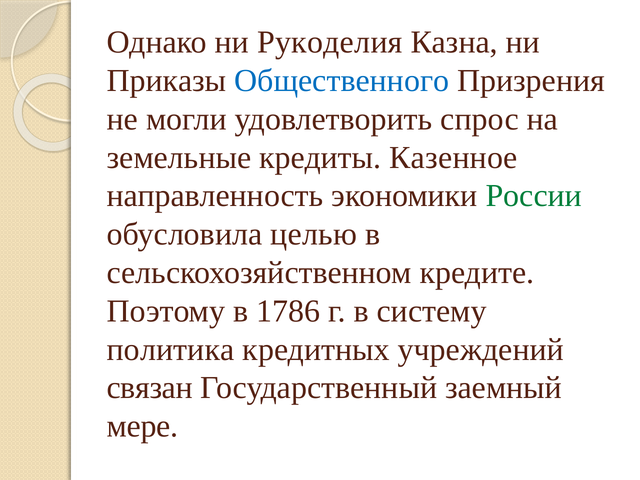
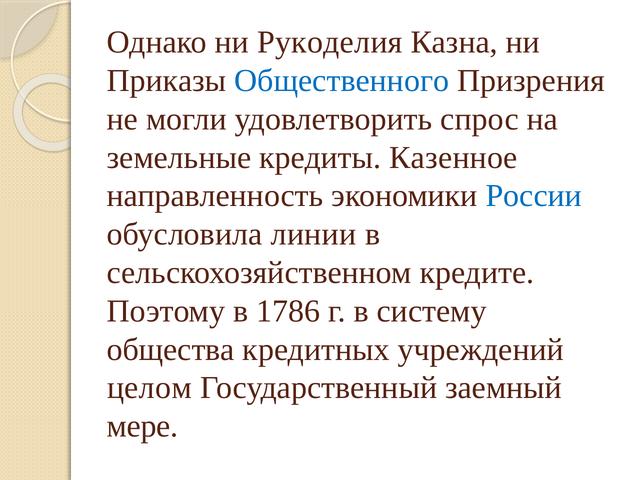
России colour: green -> blue
целью: целью -> линии
политика: политика -> общества
связан: связан -> целом
